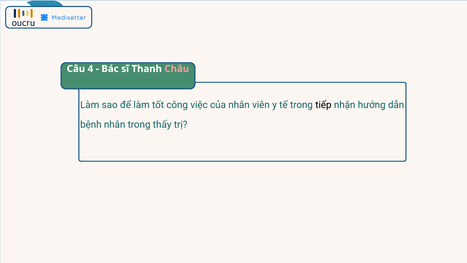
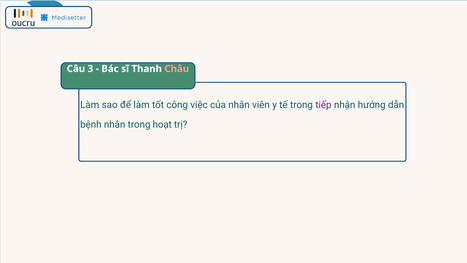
4: 4 -> 3
tiếp colour: black -> purple
thấy: thấy -> hoạt
